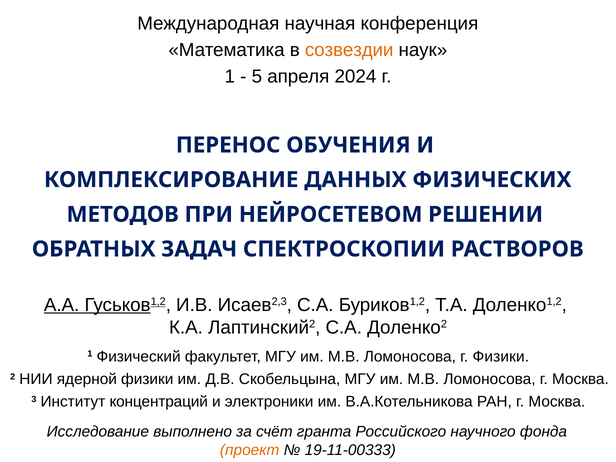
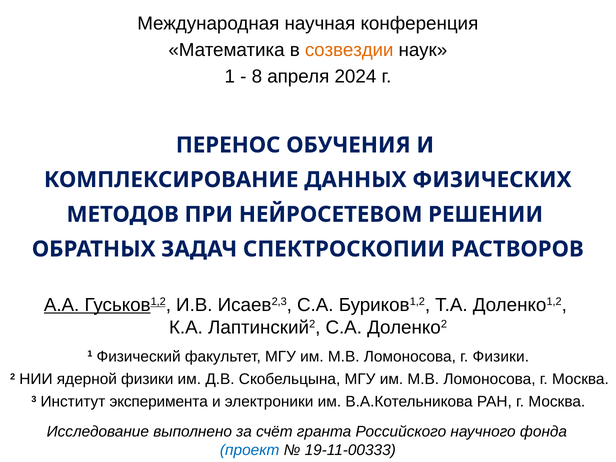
5: 5 -> 8
концентраций: концентраций -> эксперимента
проект colour: orange -> blue
